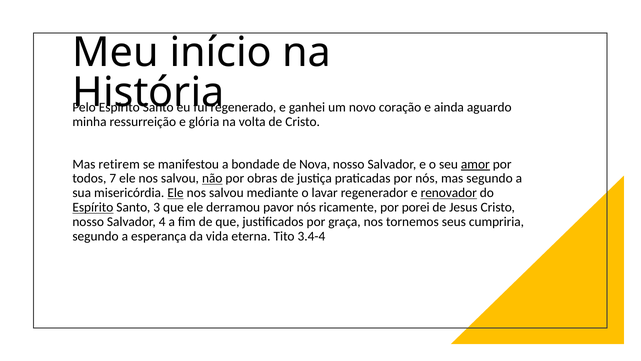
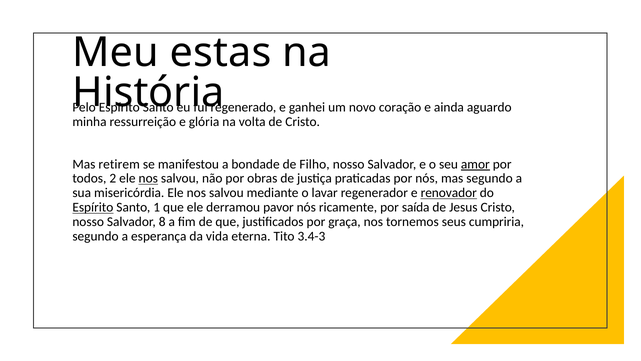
início: início -> estas
Nova: Nova -> Filho
7: 7 -> 2
nos at (148, 178) underline: none -> present
não underline: present -> none
Ele at (176, 193) underline: present -> none
3: 3 -> 1
porei: porei -> saída
4: 4 -> 8
3.4-4: 3.4-4 -> 3.4-3
